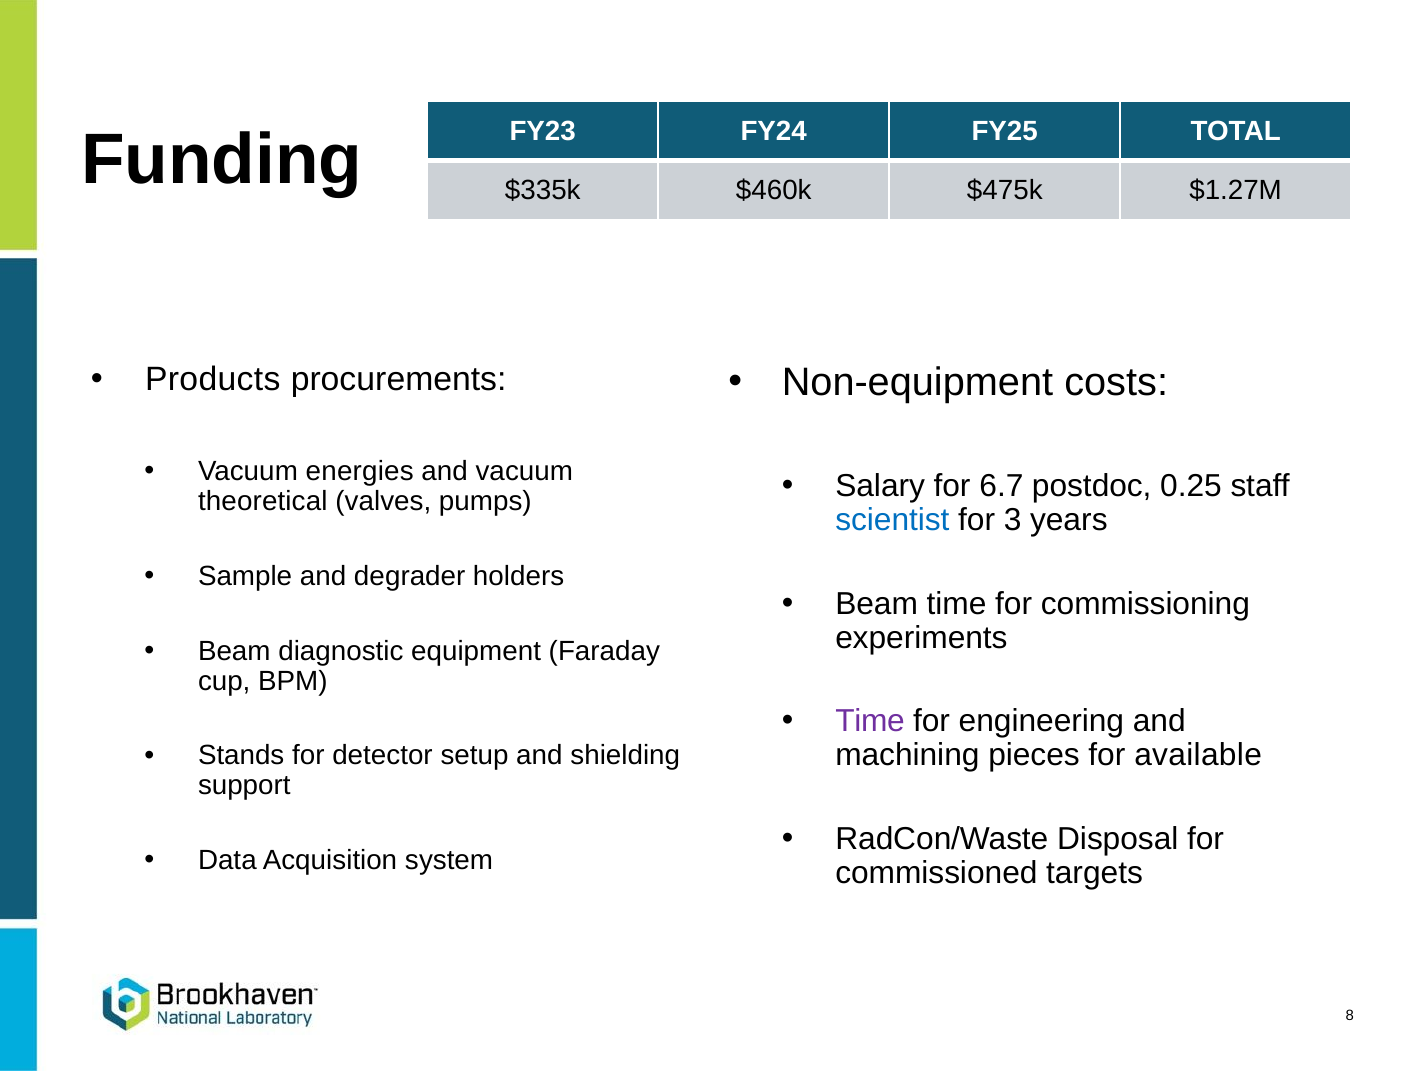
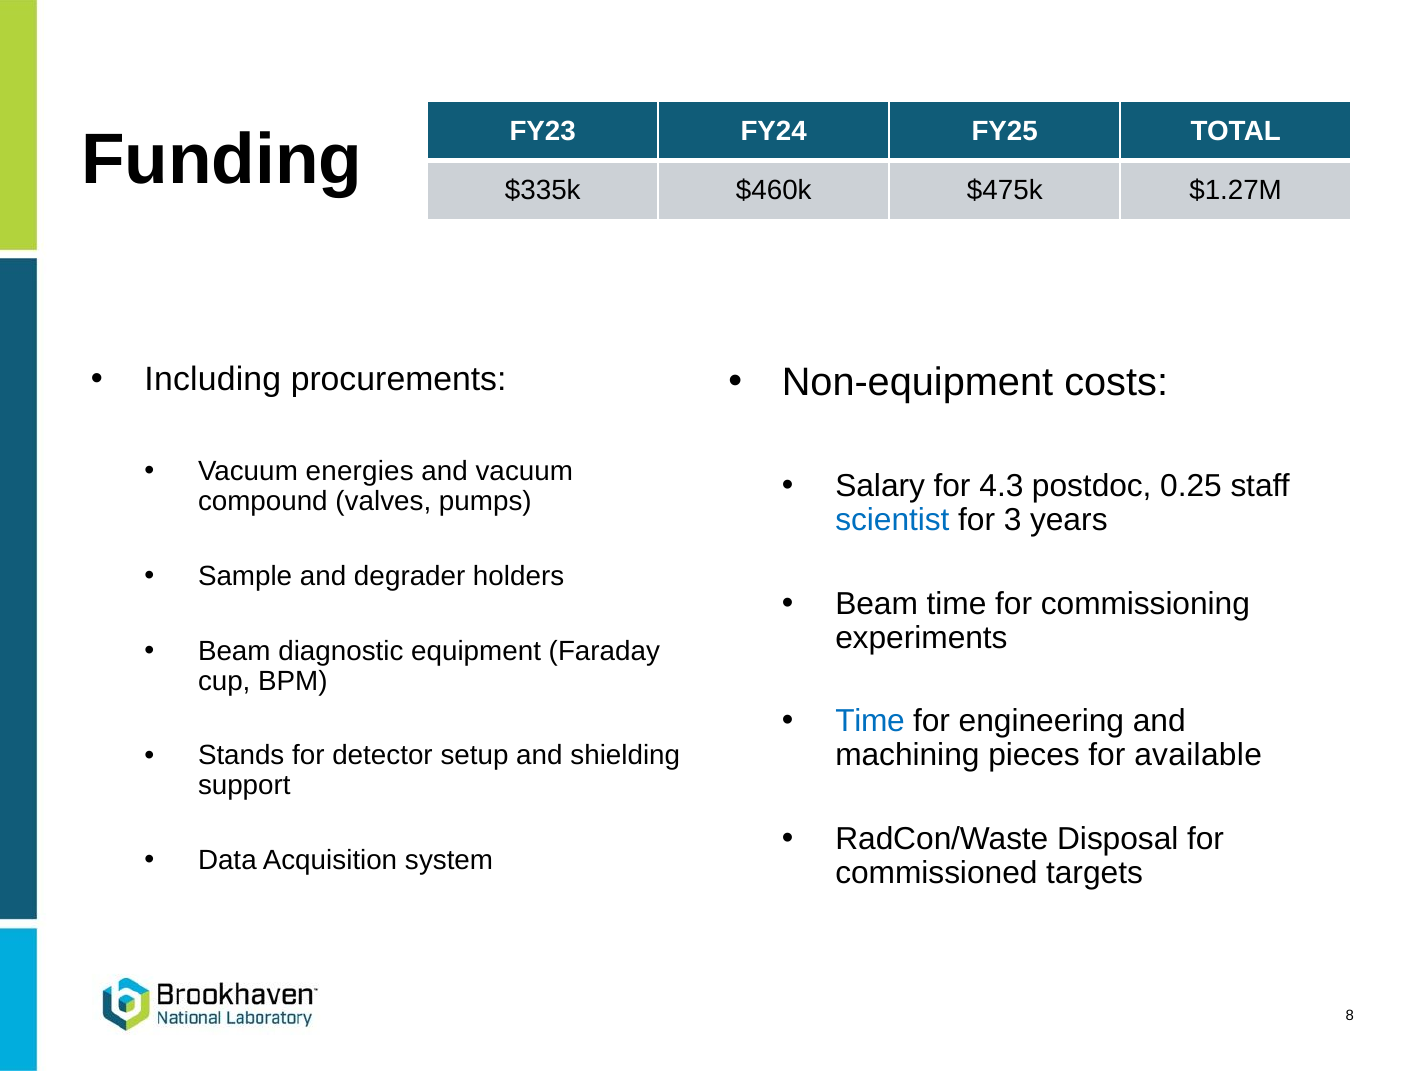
Products: Products -> Including
6.7: 6.7 -> 4.3
theoretical: theoretical -> compound
Time at (870, 721) colour: purple -> blue
